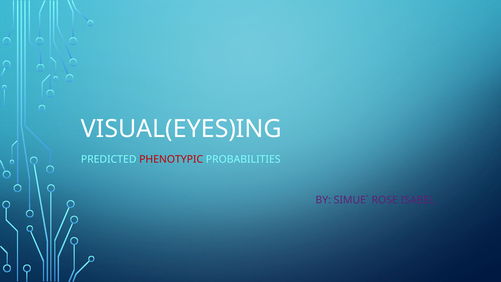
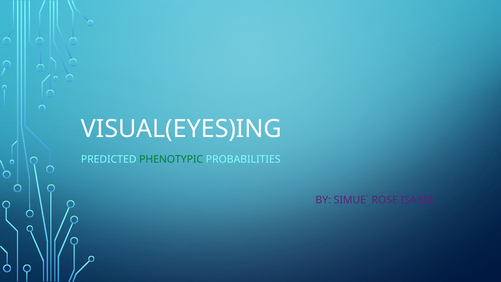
PHENOTYPIC colour: red -> green
